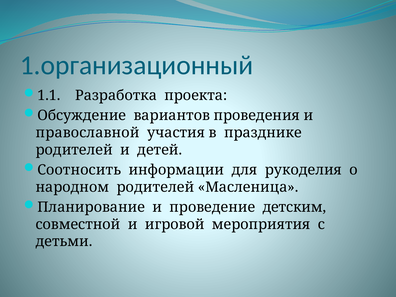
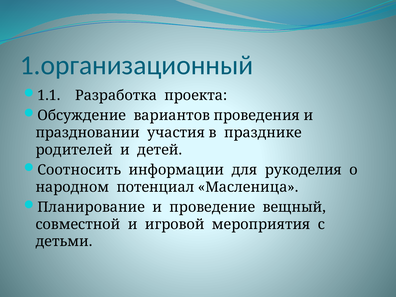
православной: православной -> праздновании
народном родителей: родителей -> потенциал
детским: детским -> вещный
